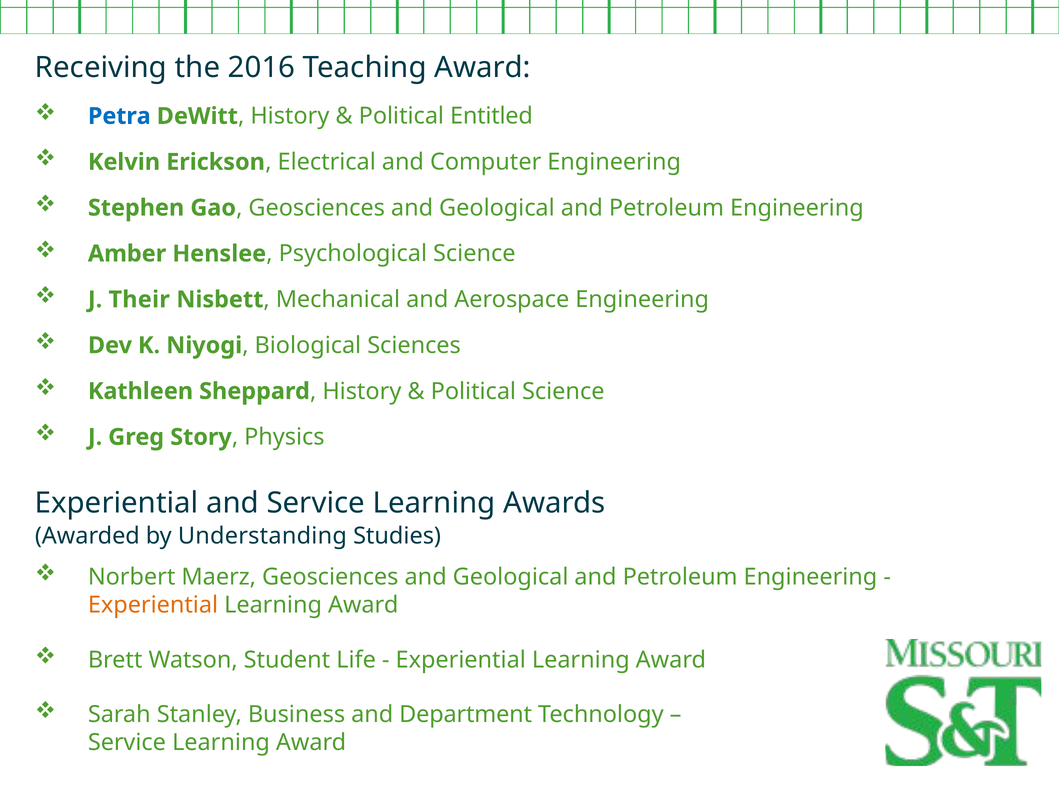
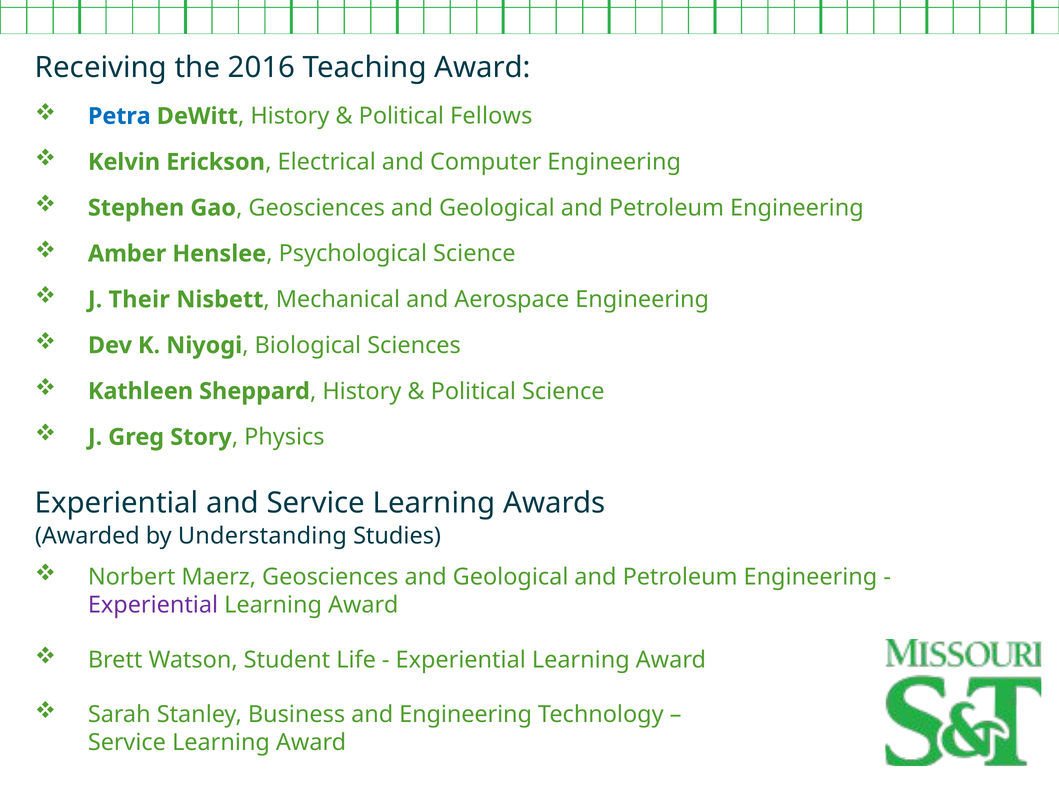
Entitled: Entitled -> Fellows
Experiential at (153, 605) colour: orange -> purple
and Department: Department -> Engineering
